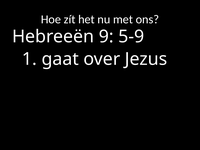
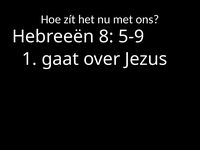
9: 9 -> 8
